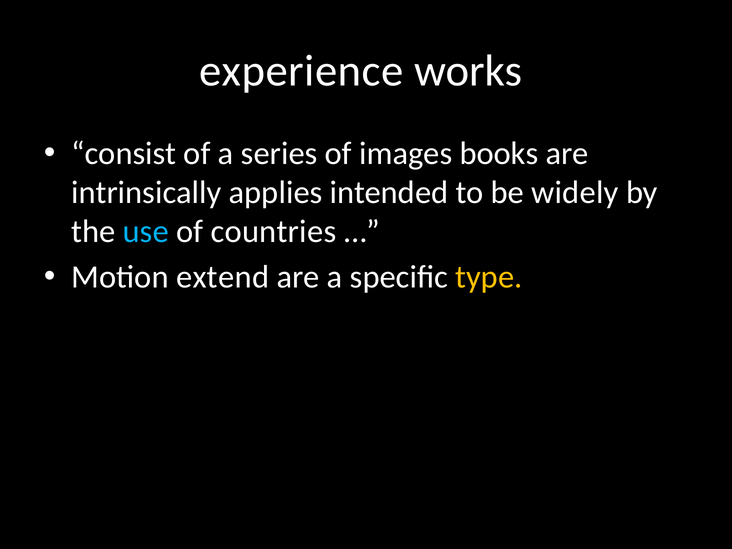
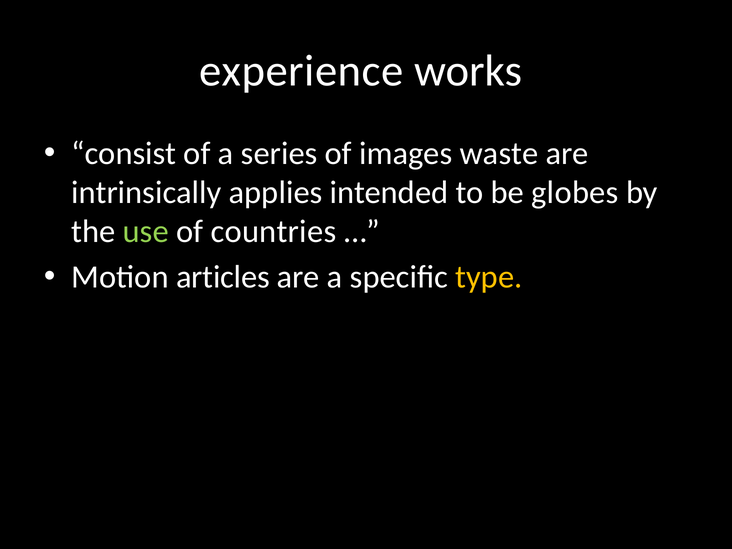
books: books -> waste
widely: widely -> globes
use colour: light blue -> light green
extend: extend -> articles
